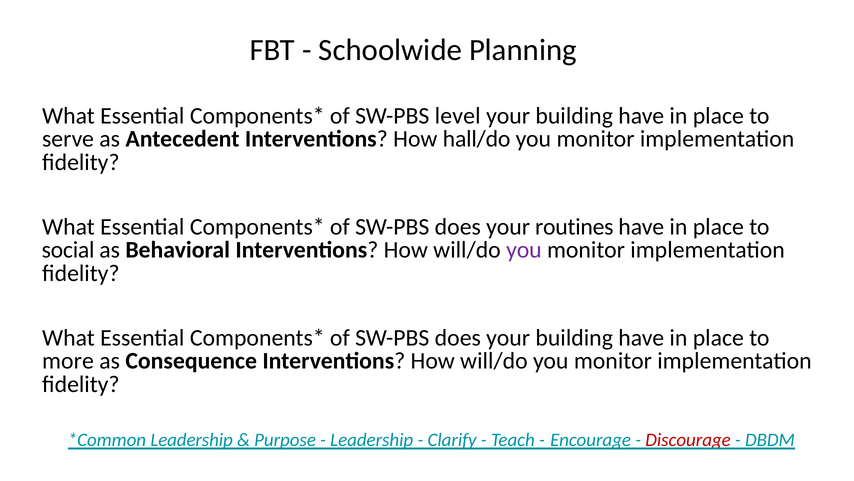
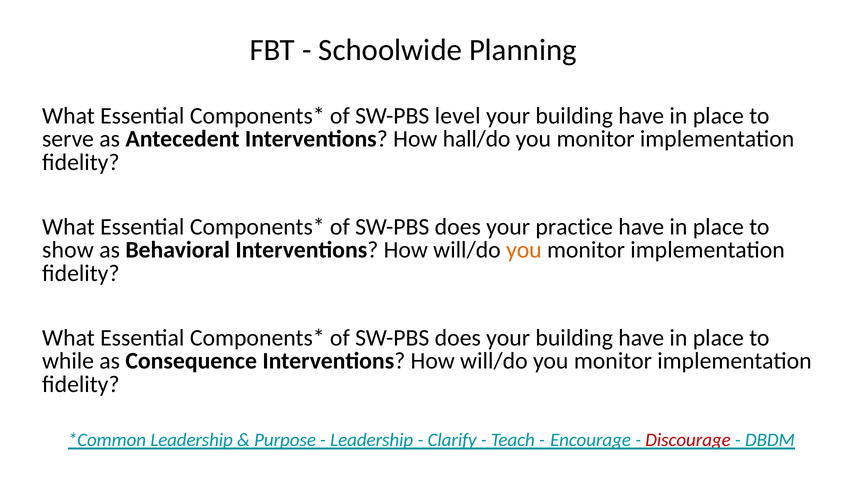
routines: routines -> practice
social: social -> show
you at (524, 250) colour: purple -> orange
more: more -> while
